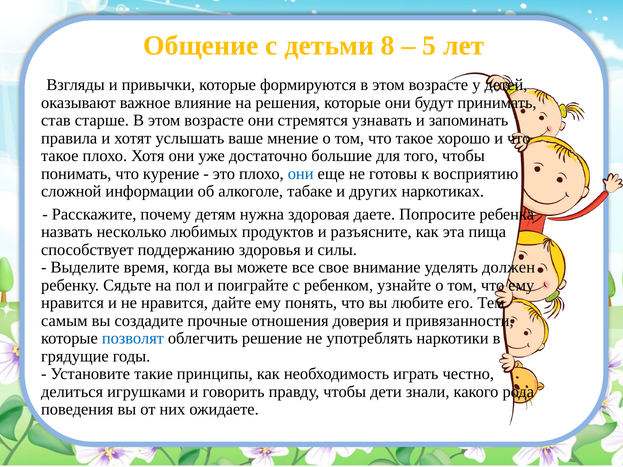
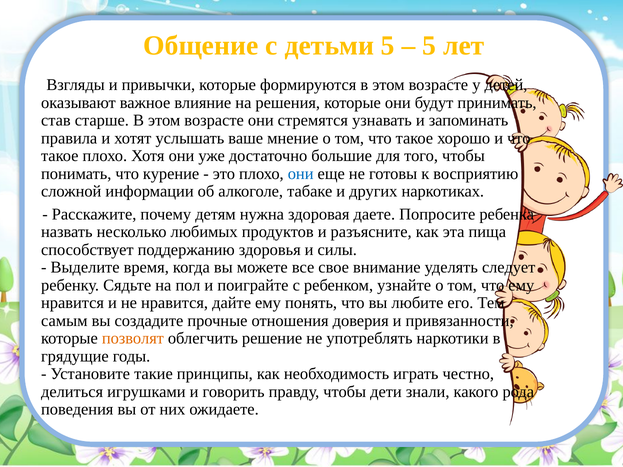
детьми 8: 8 -> 5
должен: должен -> следует
позволят colour: blue -> orange
